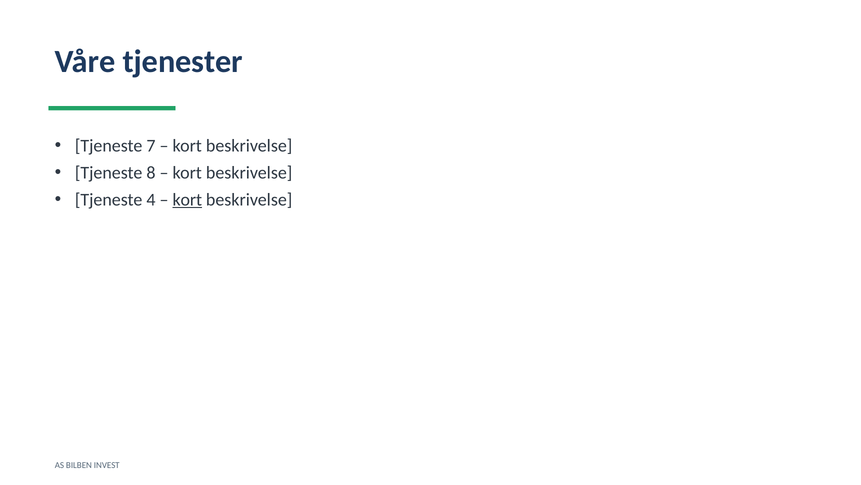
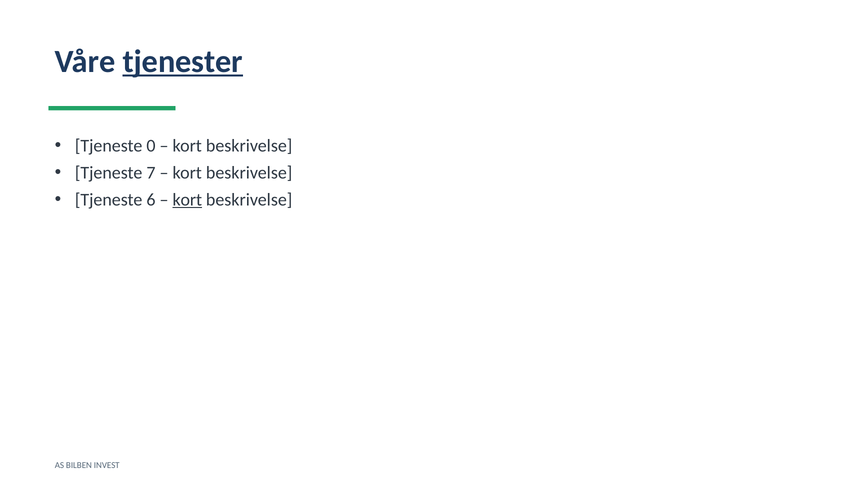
tjenester underline: none -> present
7: 7 -> 0
8: 8 -> 7
4: 4 -> 6
